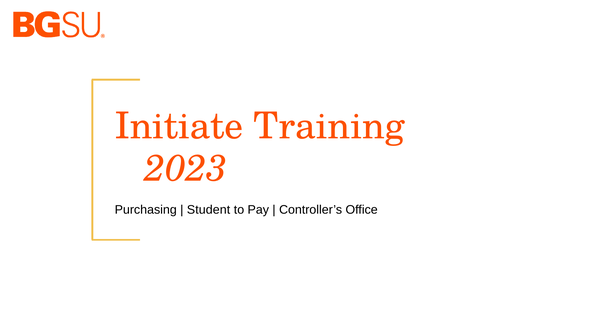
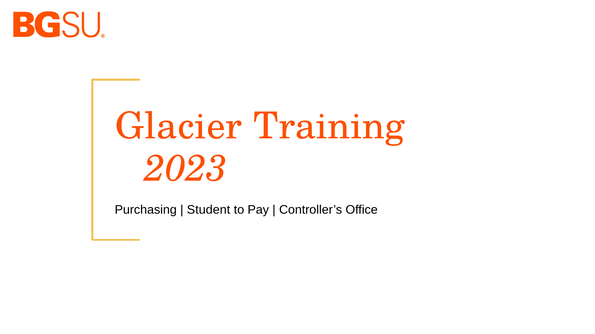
Initiate: Initiate -> Glacier
